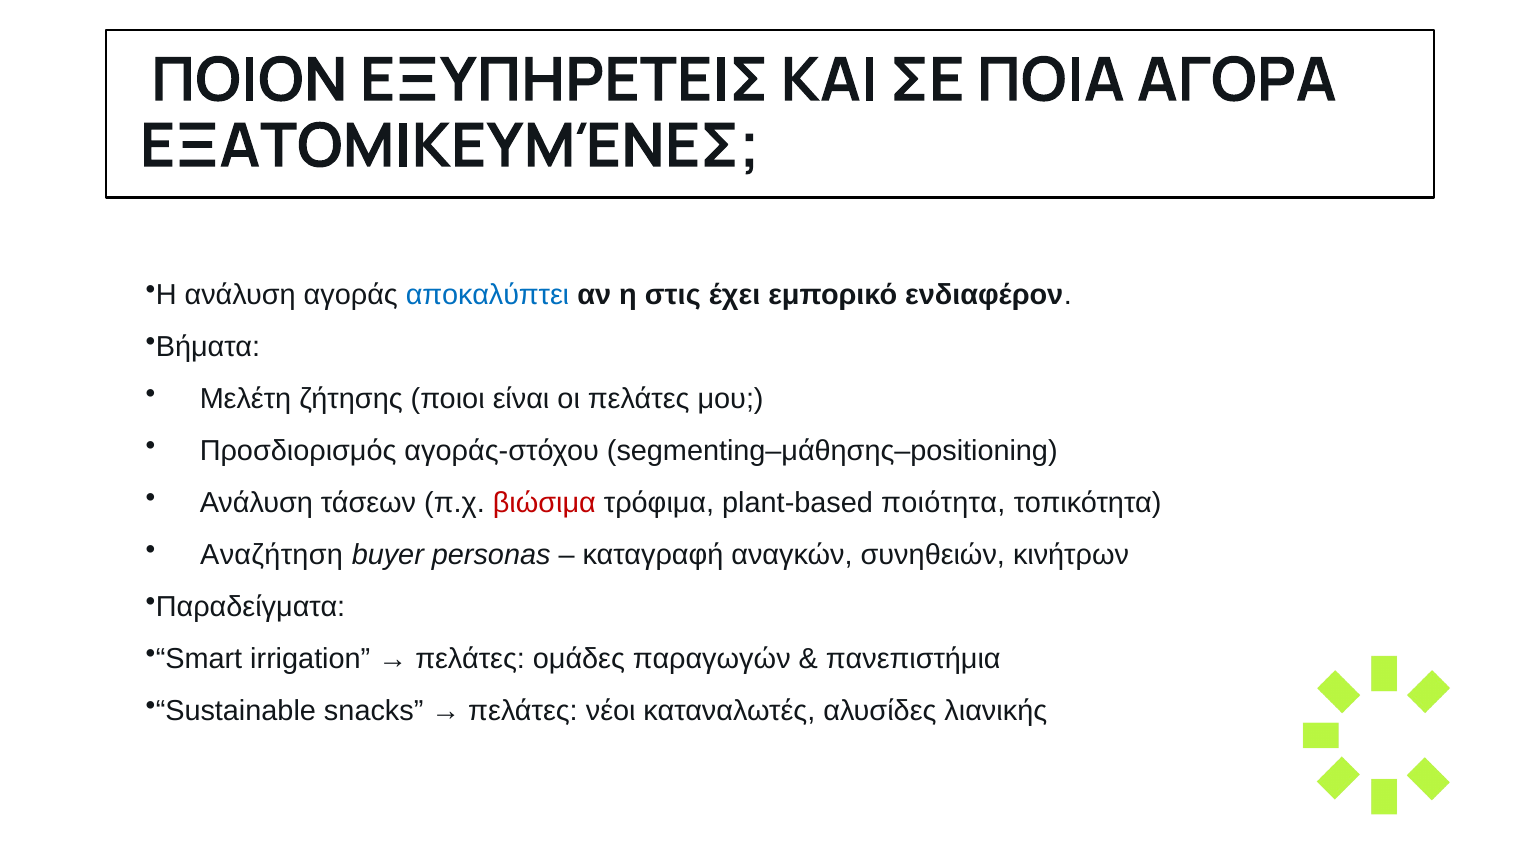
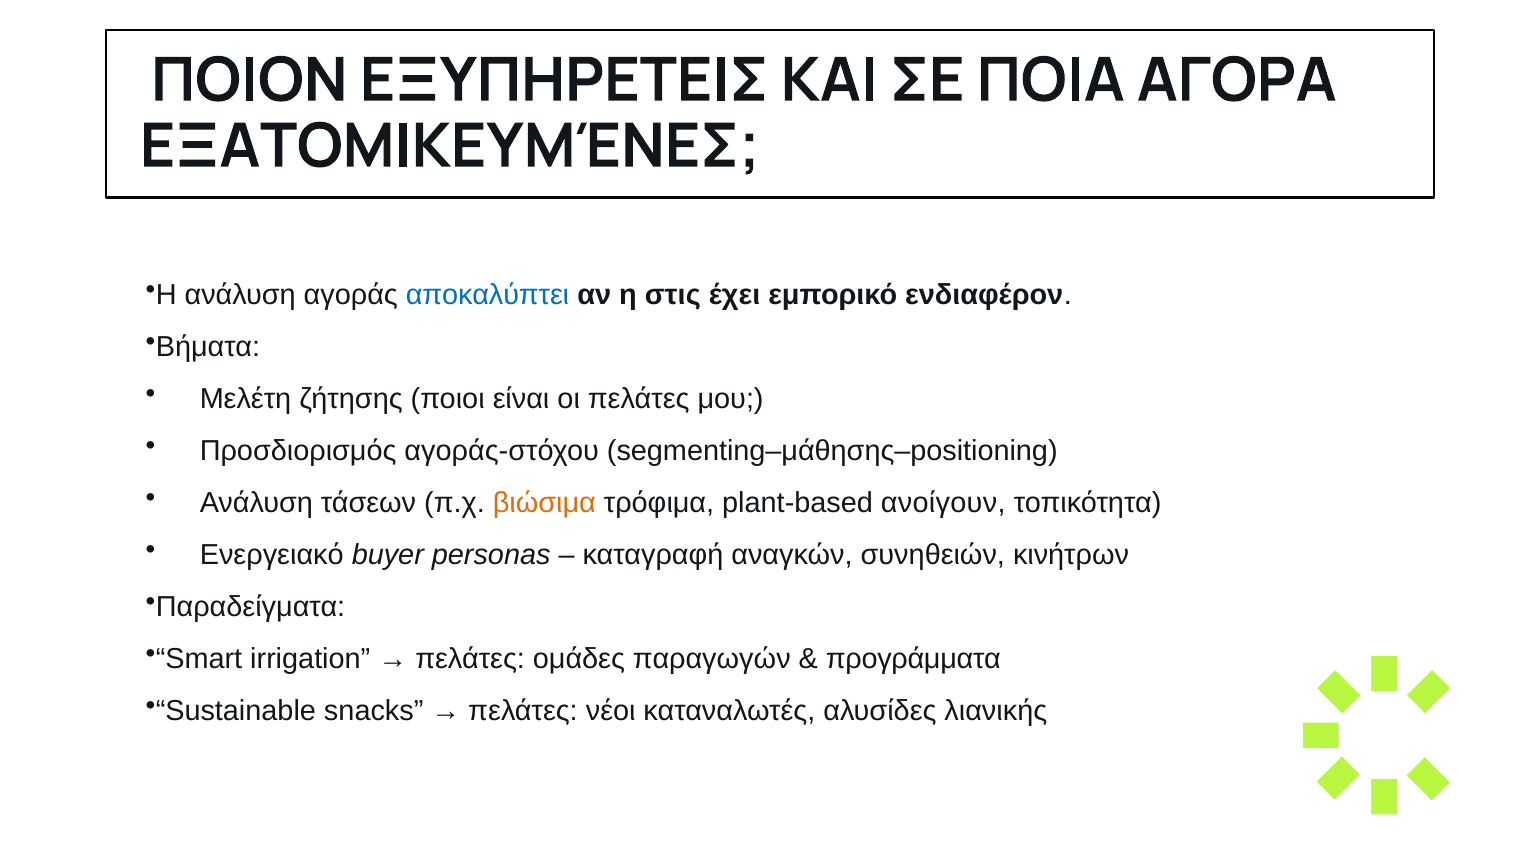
βιώσιμα colour: red -> orange
ποιότητα: ποιότητα -> ανοίγουν
Αναζήτηση: Αναζήτηση -> Ενεργειακό
πανεπιστήμια: πανεπιστήμια -> προγράμματα
